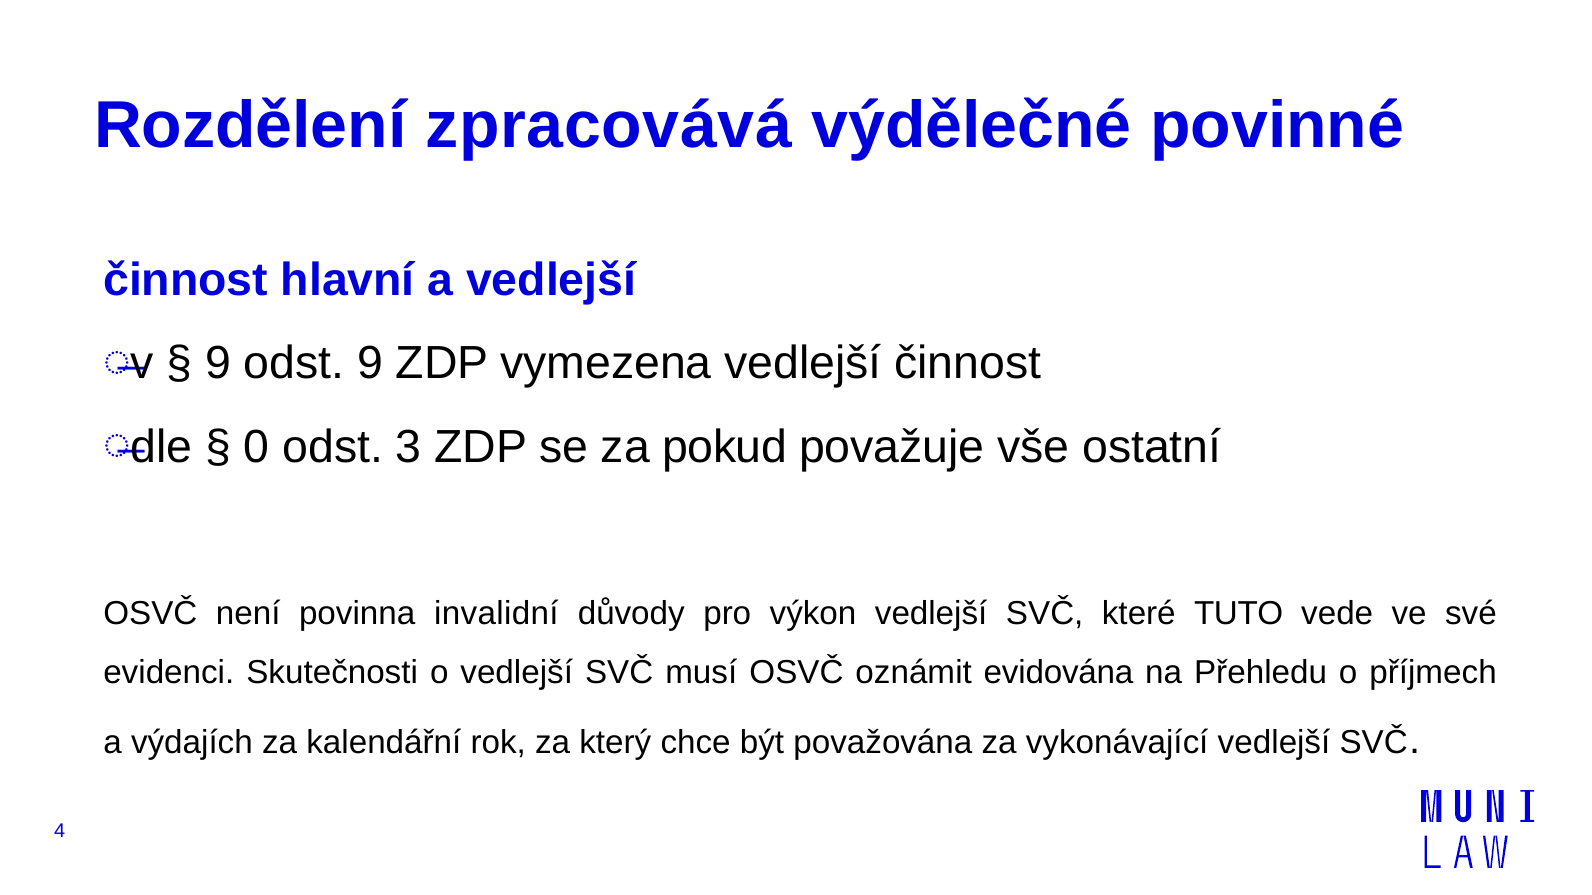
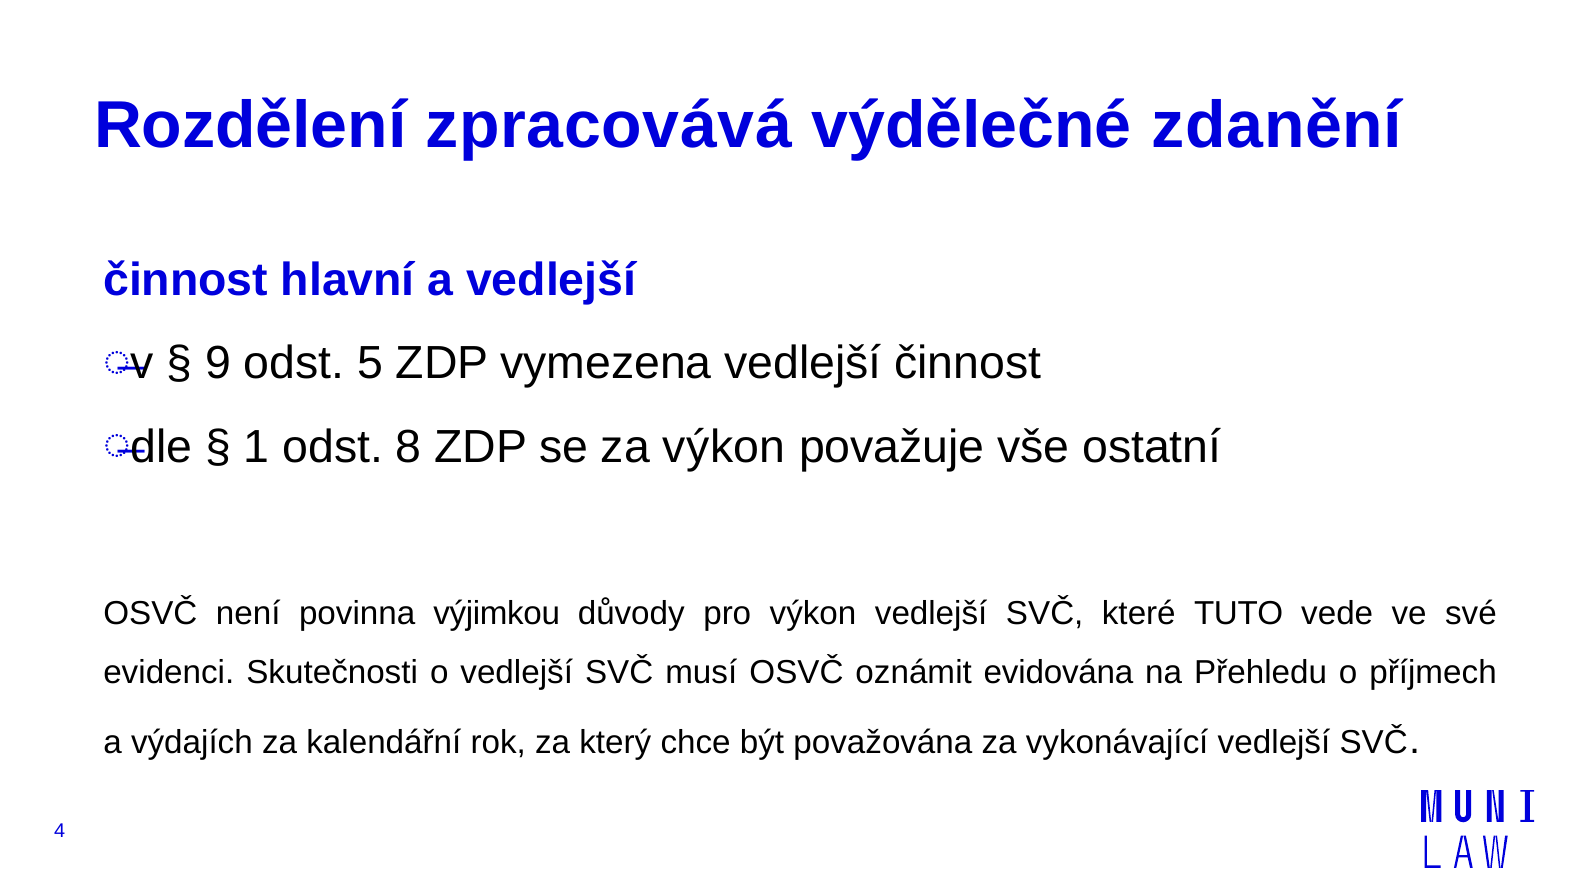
povinné: povinné -> zdanění
odst 9: 9 -> 5
0: 0 -> 1
3: 3 -> 8
za pokud: pokud -> výkon
invalidní: invalidní -> výjimkou
